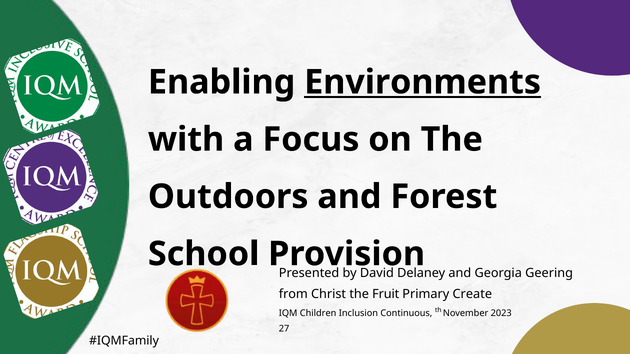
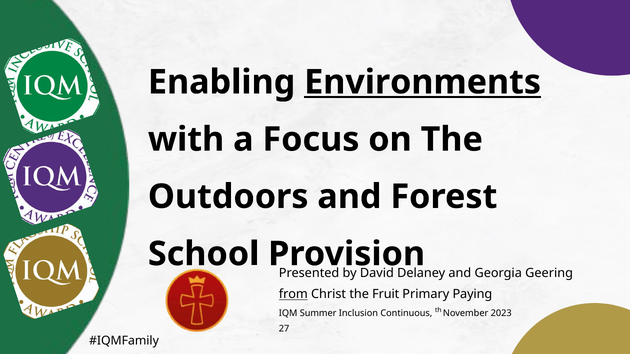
from underline: none -> present
Create: Create -> Paying
Children: Children -> Summer
